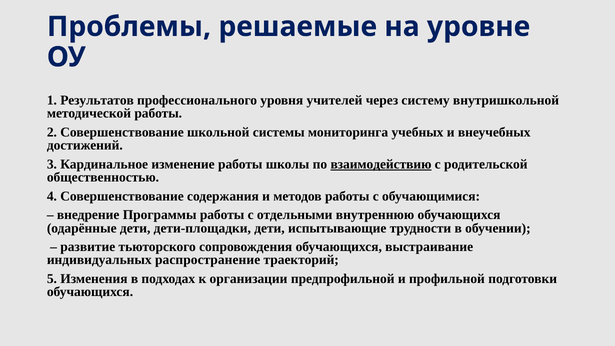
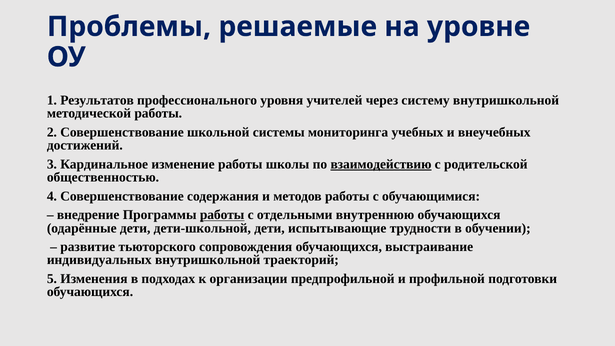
работы at (222, 215) underline: none -> present
дети-площадки: дети-площадки -> дети-школьной
индивидуальных распространение: распространение -> внутришкольной
